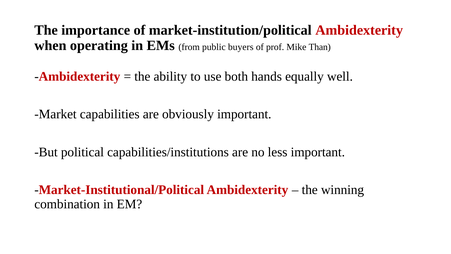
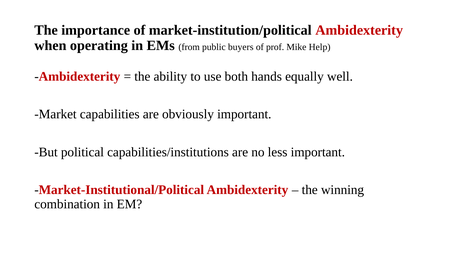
Than: Than -> Help
